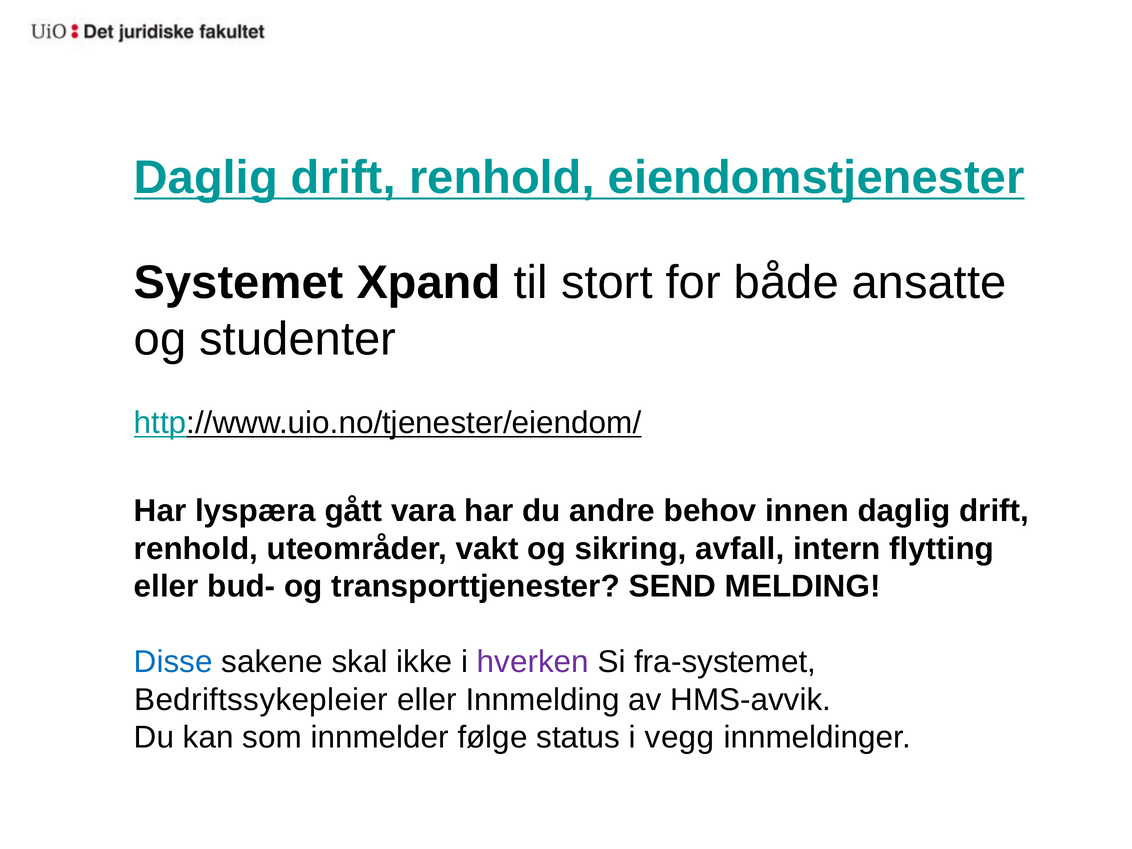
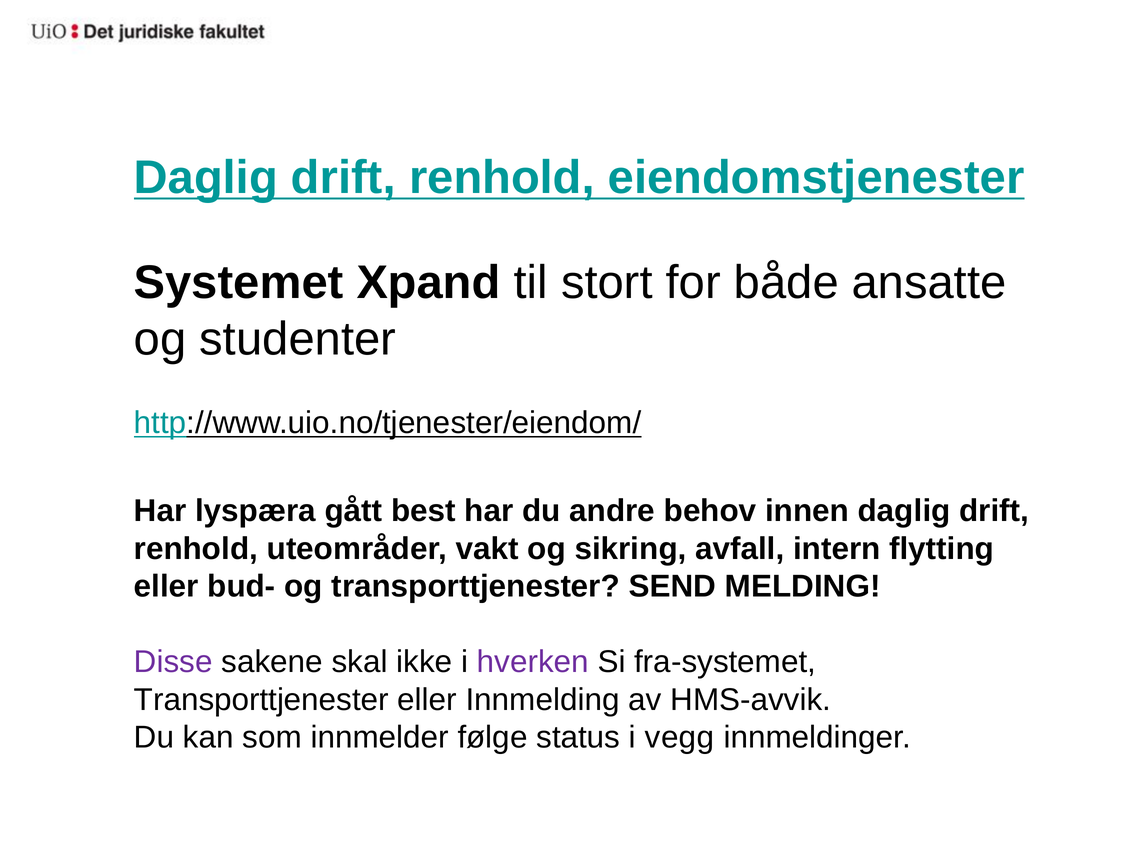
vara: vara -> best
Disse colour: blue -> purple
Bedriftssykepleier at (261, 700): Bedriftssykepleier -> Transporttjenester
